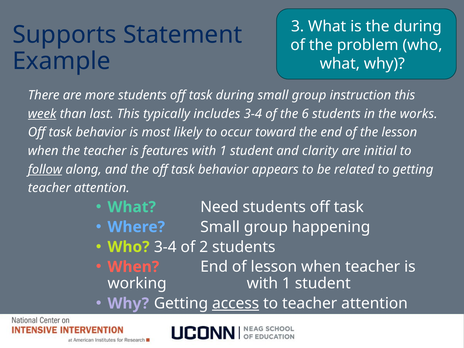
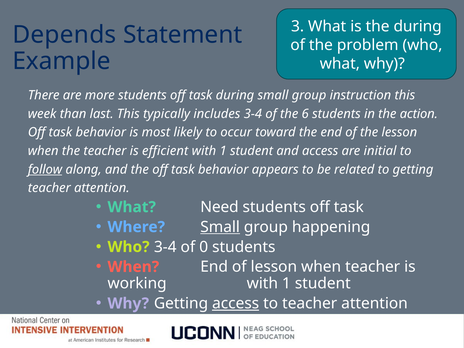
Supports: Supports -> Depends
week underline: present -> none
works: works -> action
features: features -> efficient
and clarity: clarity -> access
Small at (220, 227) underline: none -> present
2: 2 -> 0
